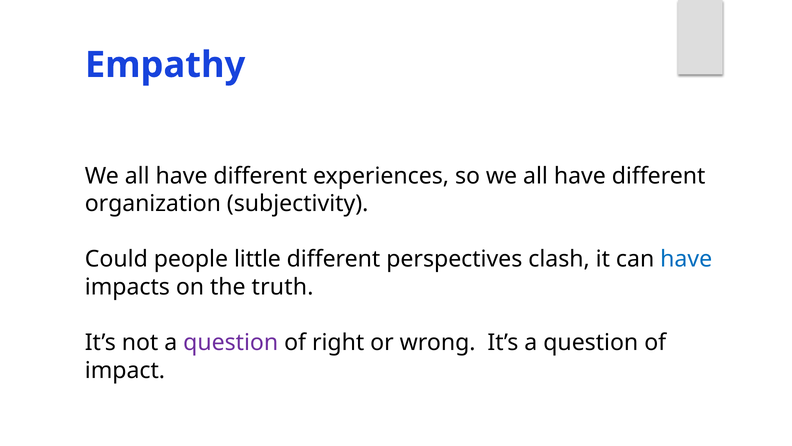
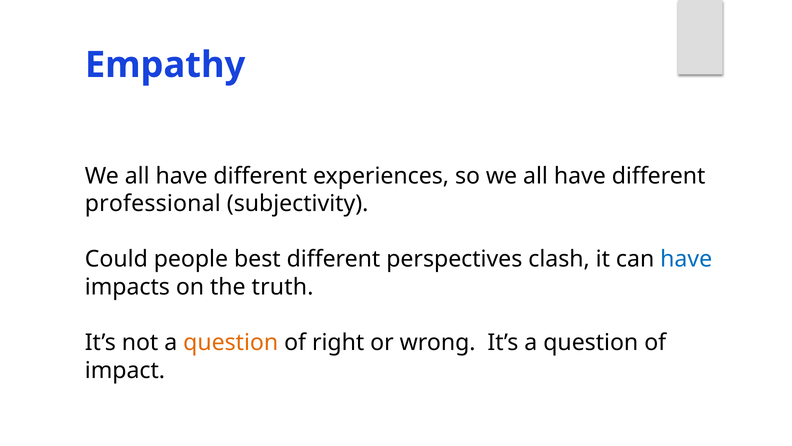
organization: organization -> professional
little: little -> best
question at (231, 342) colour: purple -> orange
